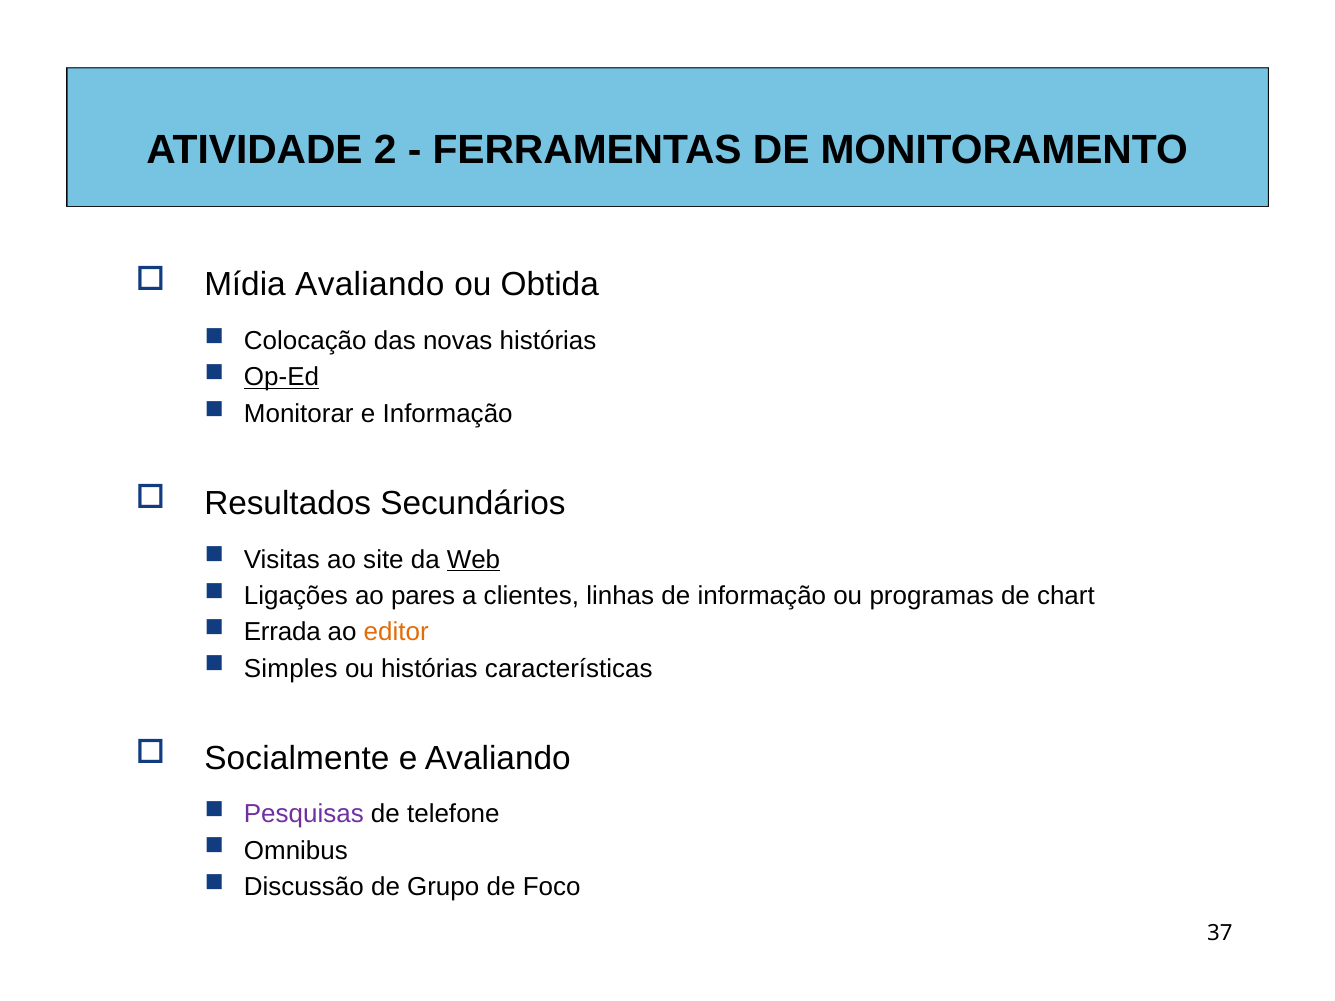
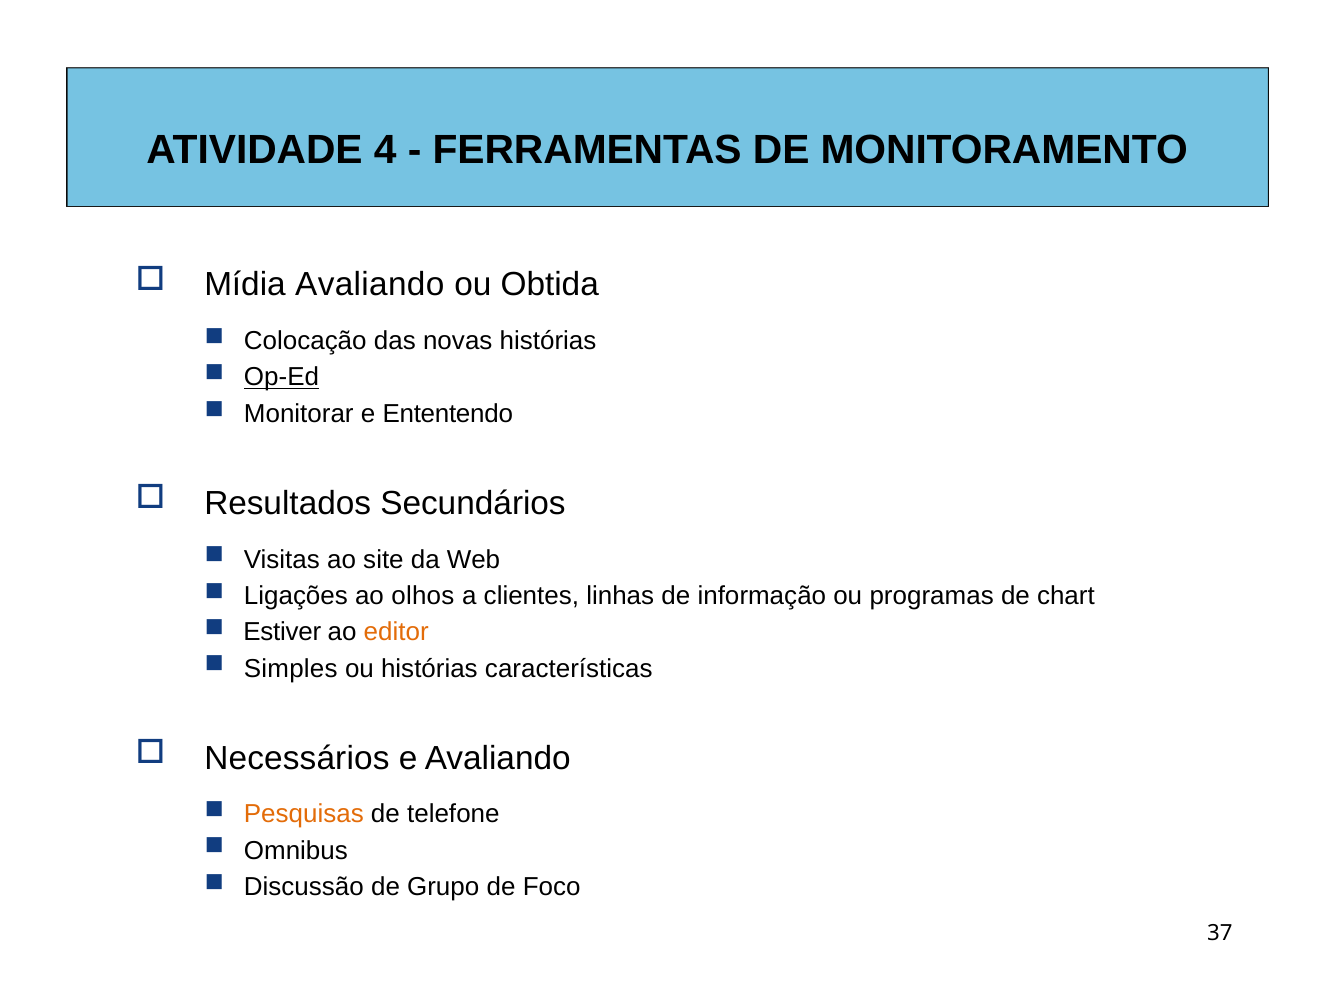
2: 2 -> 4
e Informação: Informação -> Ententendo
Web underline: present -> none
pares: pares -> olhos
Errada: Errada -> Estiver
Socialmente: Socialmente -> Necessários
Pesquisas colour: purple -> orange
